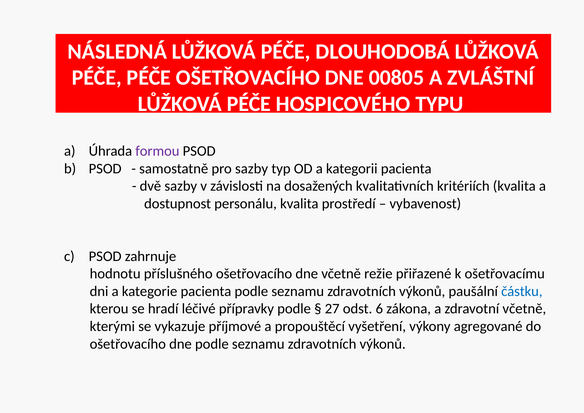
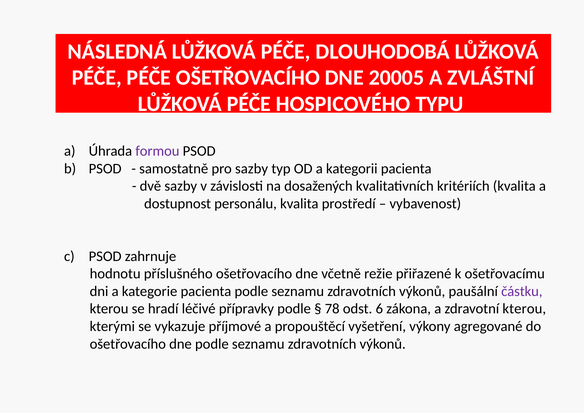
00805: 00805 -> 20005
částku colour: blue -> purple
27: 27 -> 78
zdravotní včetně: včetně -> kterou
